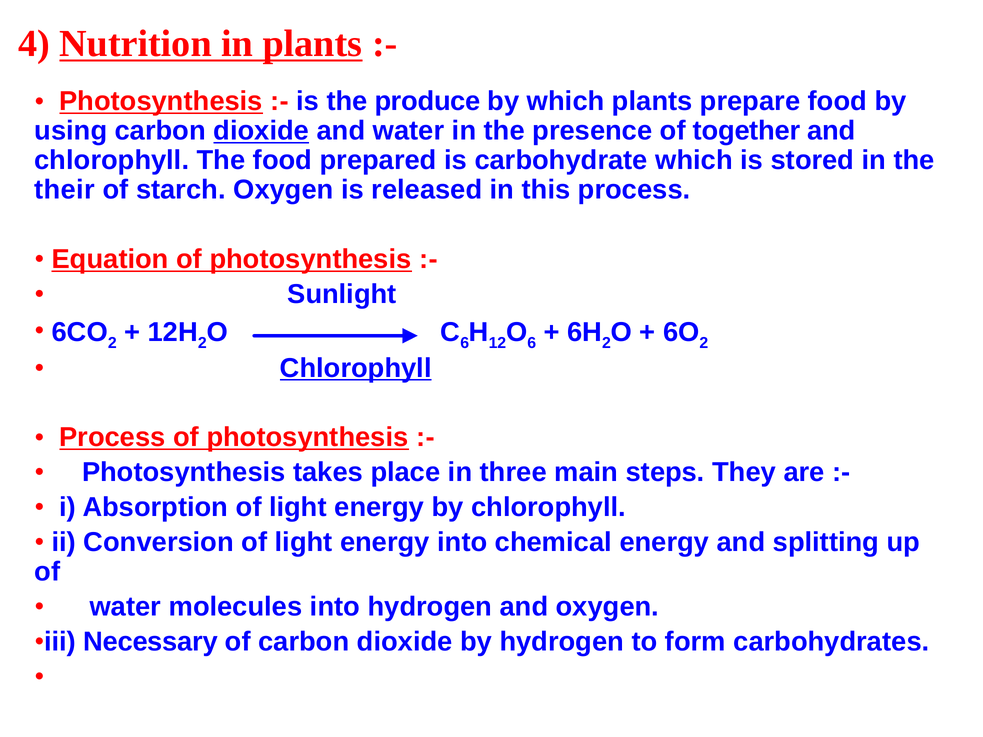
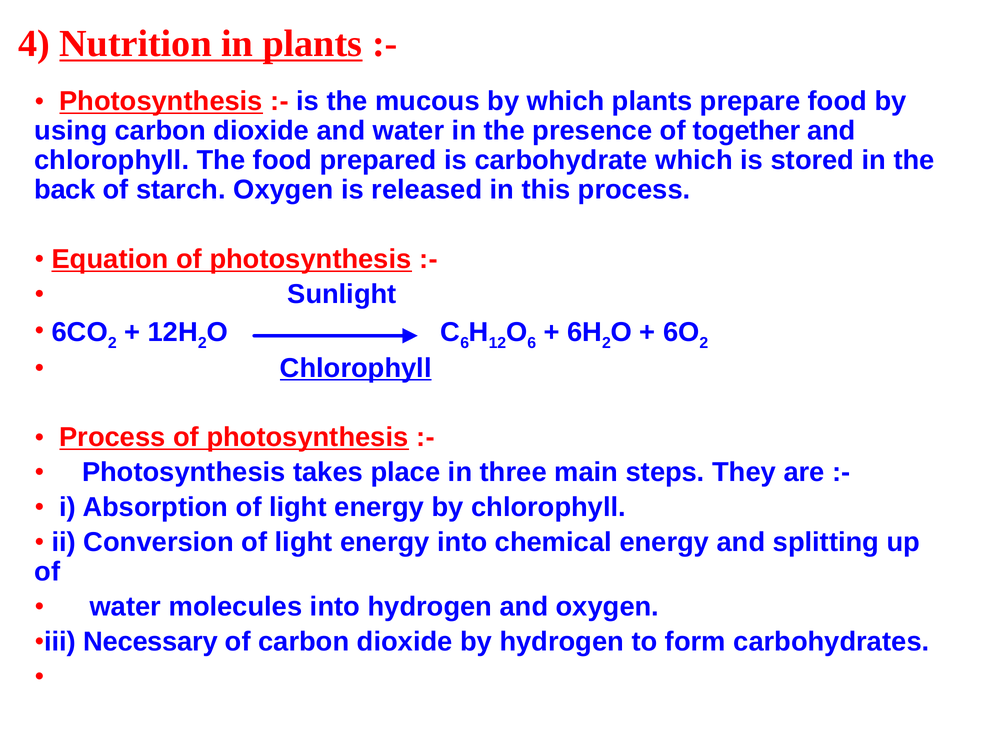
produce: produce -> mucous
dioxide at (261, 131) underline: present -> none
their: their -> back
